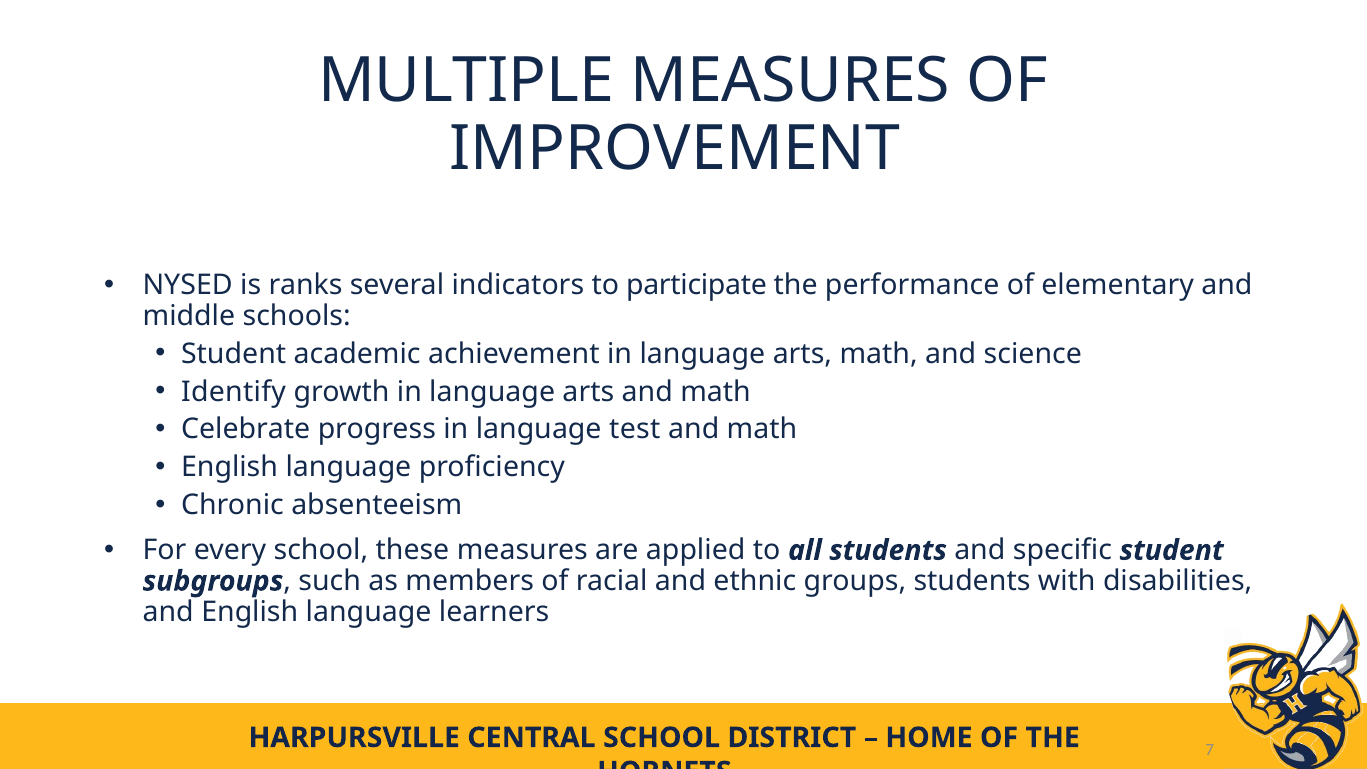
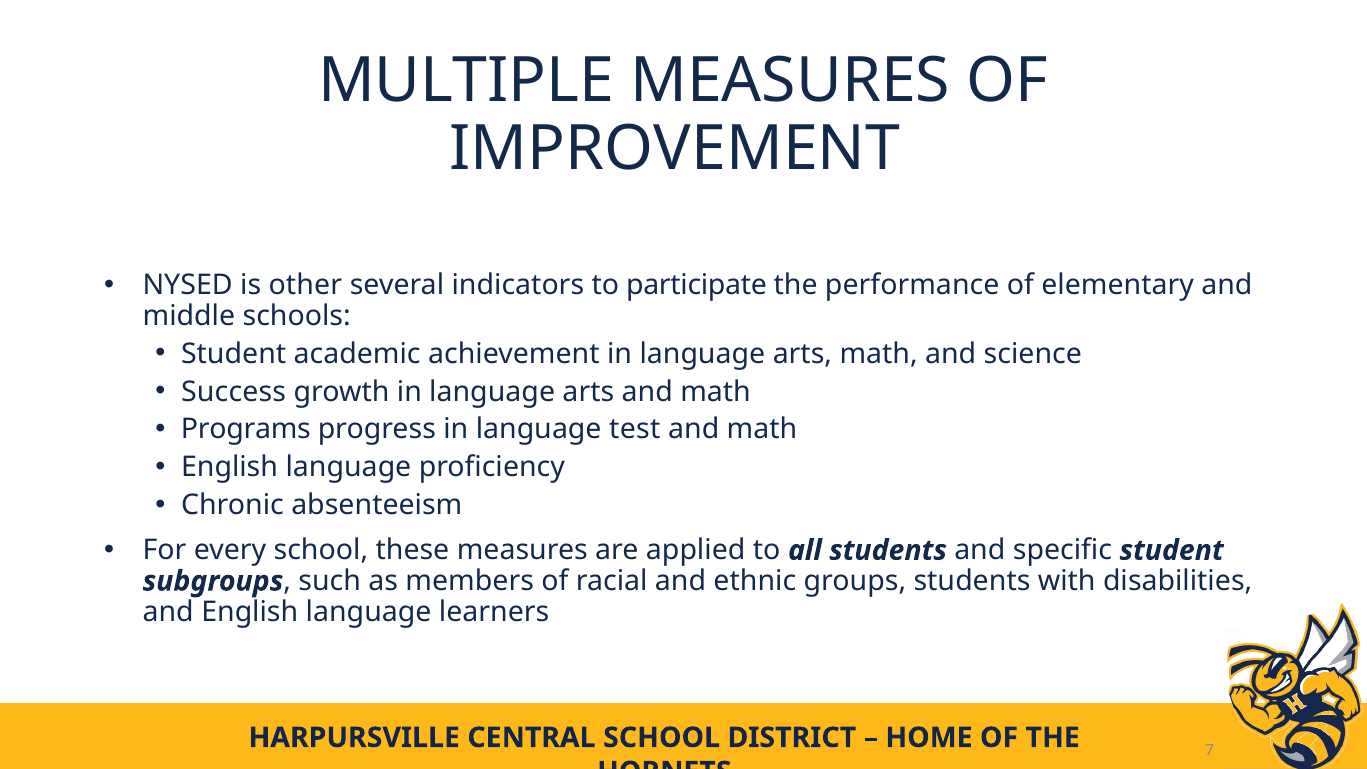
ranks: ranks -> other
Identify: Identify -> Success
Celebrate: Celebrate -> Programs
